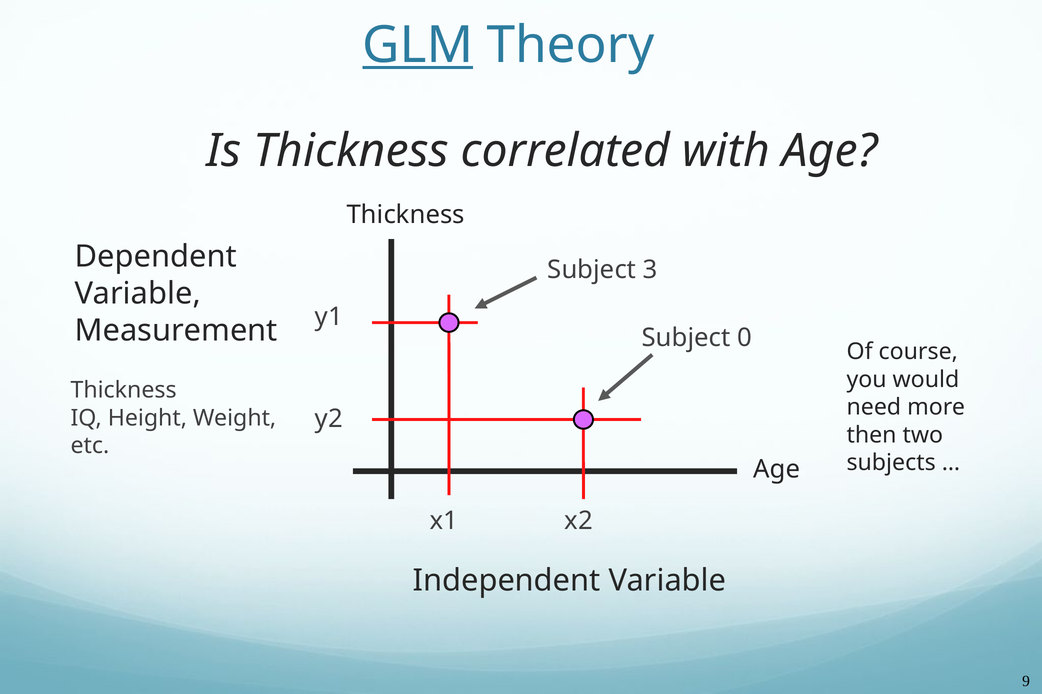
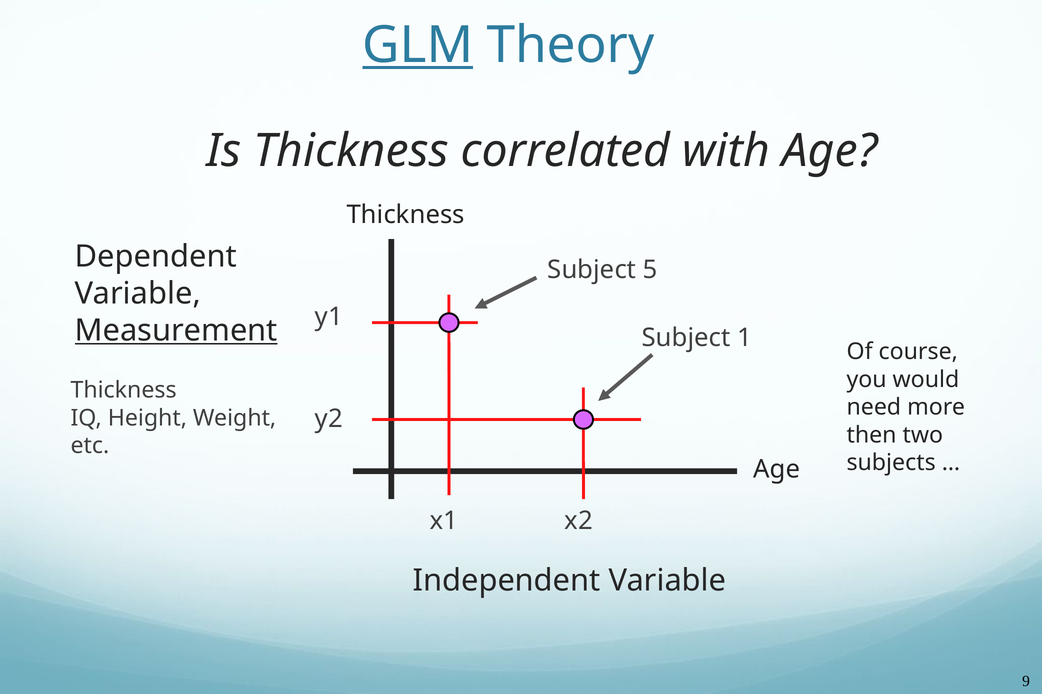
3: 3 -> 5
Measurement underline: none -> present
0: 0 -> 1
